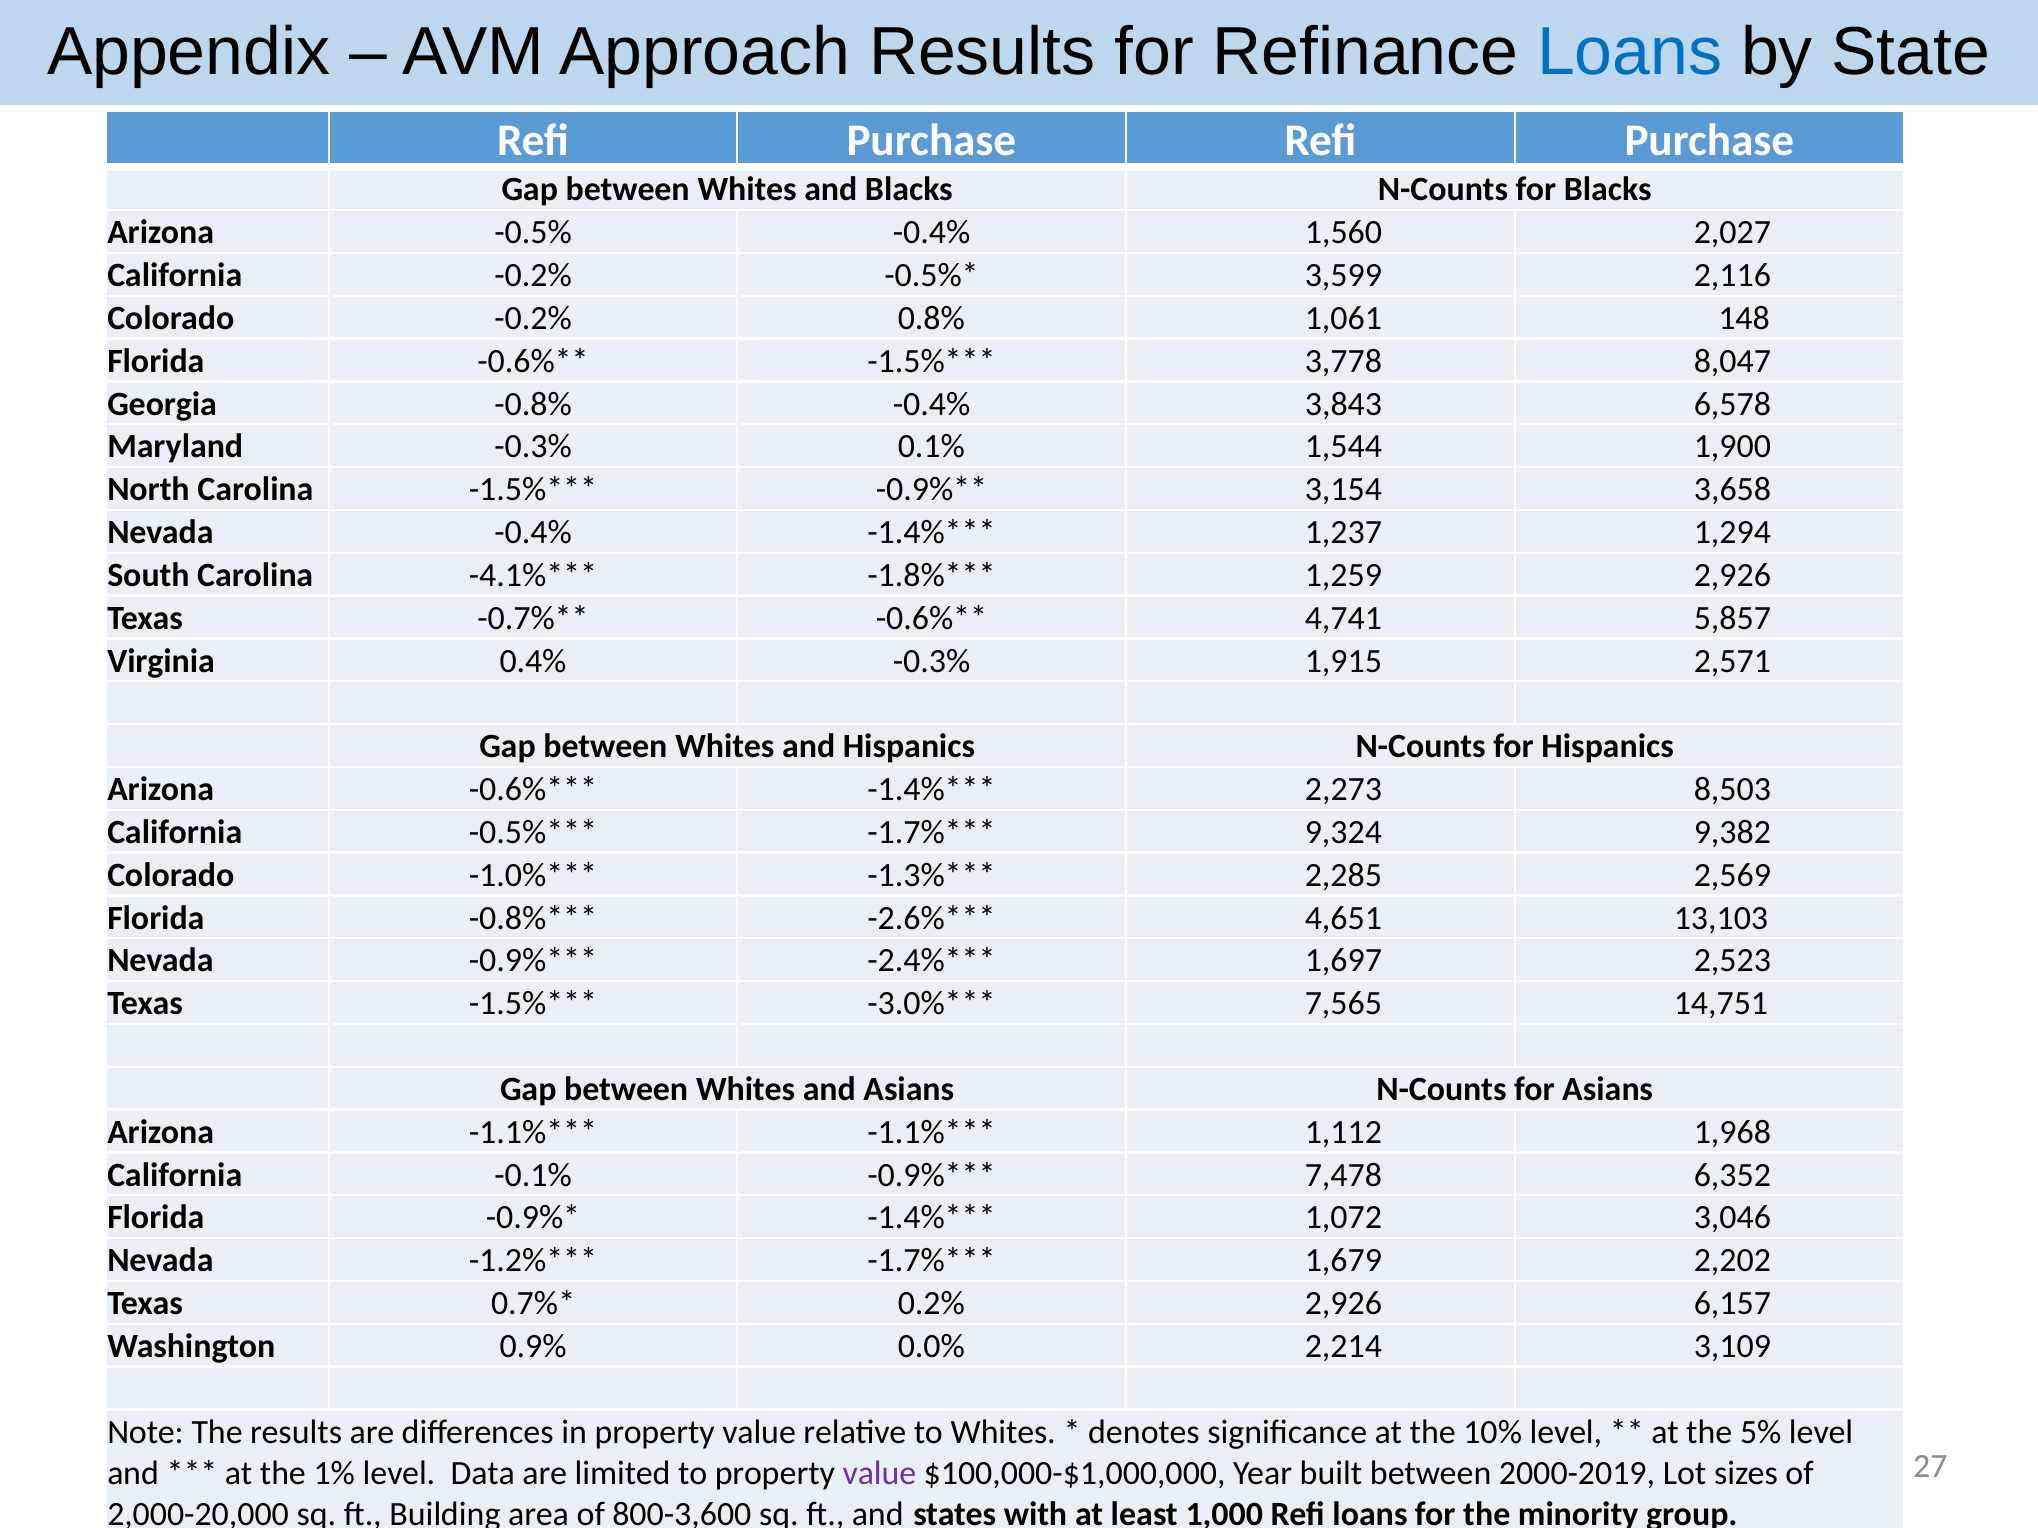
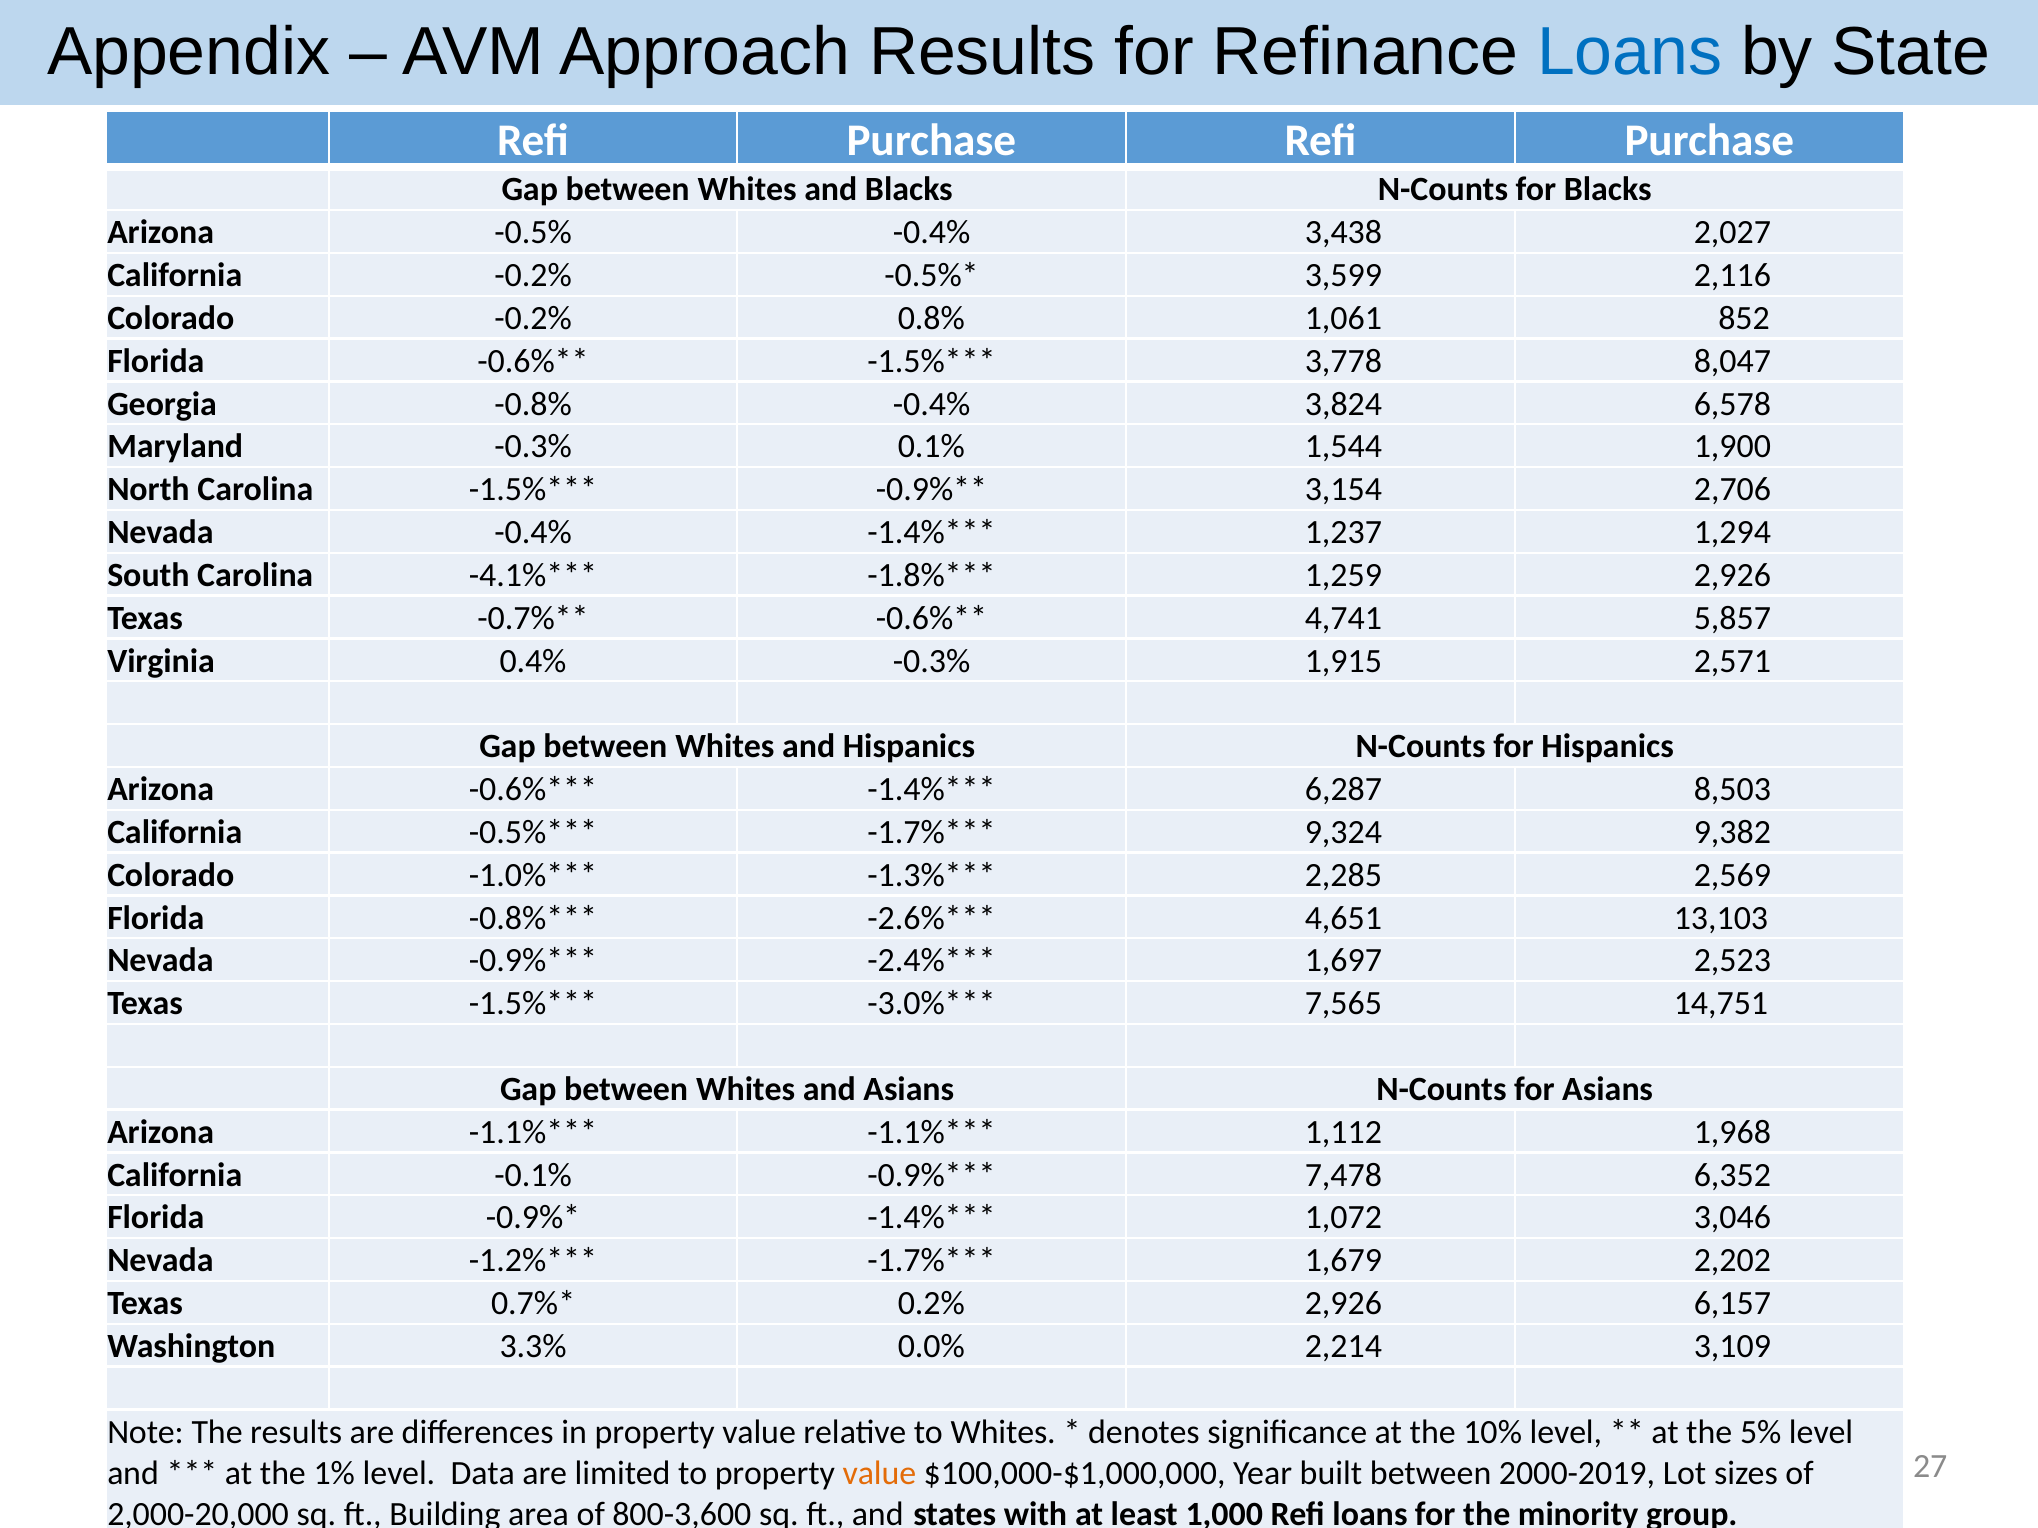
1,560: 1,560 -> 3,438
148: 148 -> 852
3,843: 3,843 -> 3,824
3,658: 3,658 -> 2,706
2,273: 2,273 -> 6,287
0.9%: 0.9% -> 3.3%
value at (879, 1474) colour: purple -> orange
